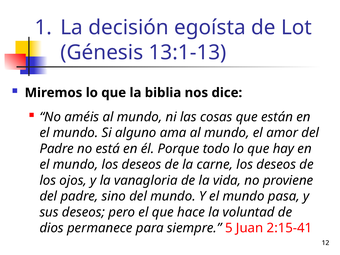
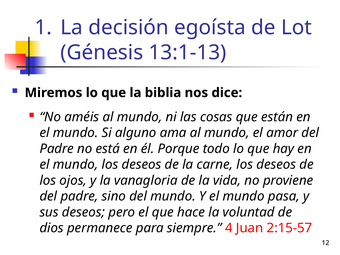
5: 5 -> 4
2:15-41: 2:15-41 -> 2:15-57
